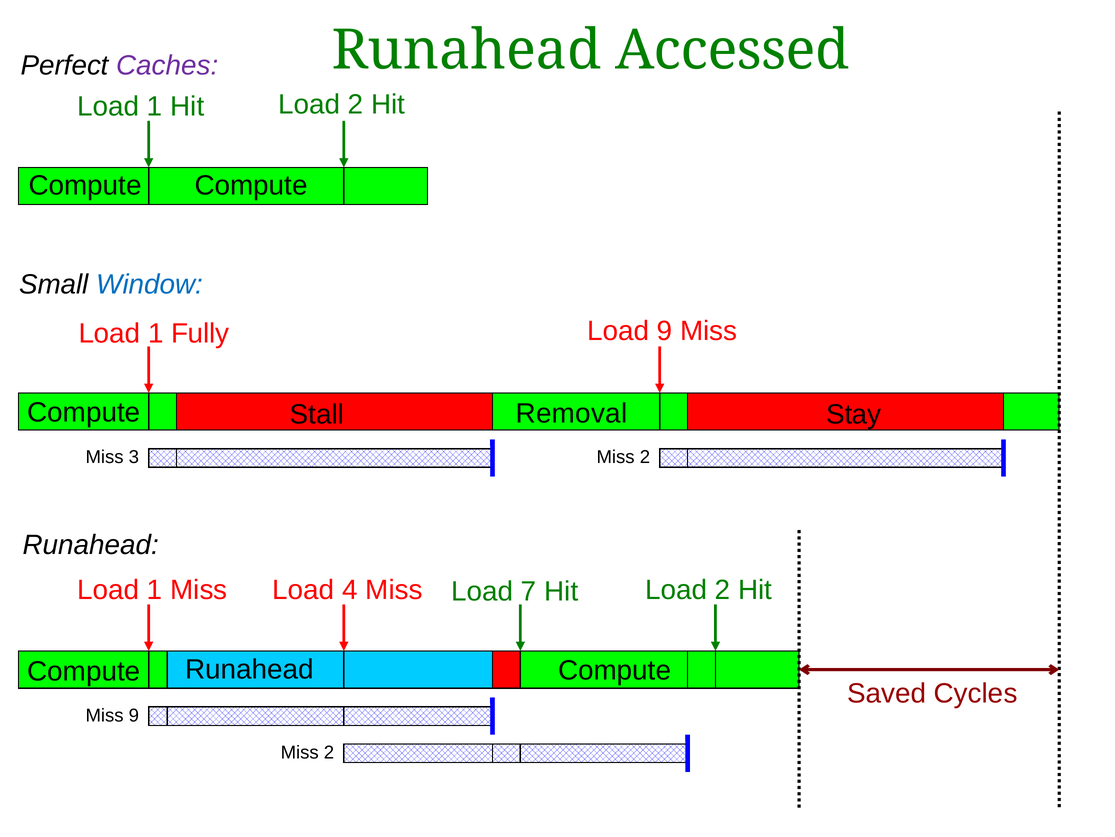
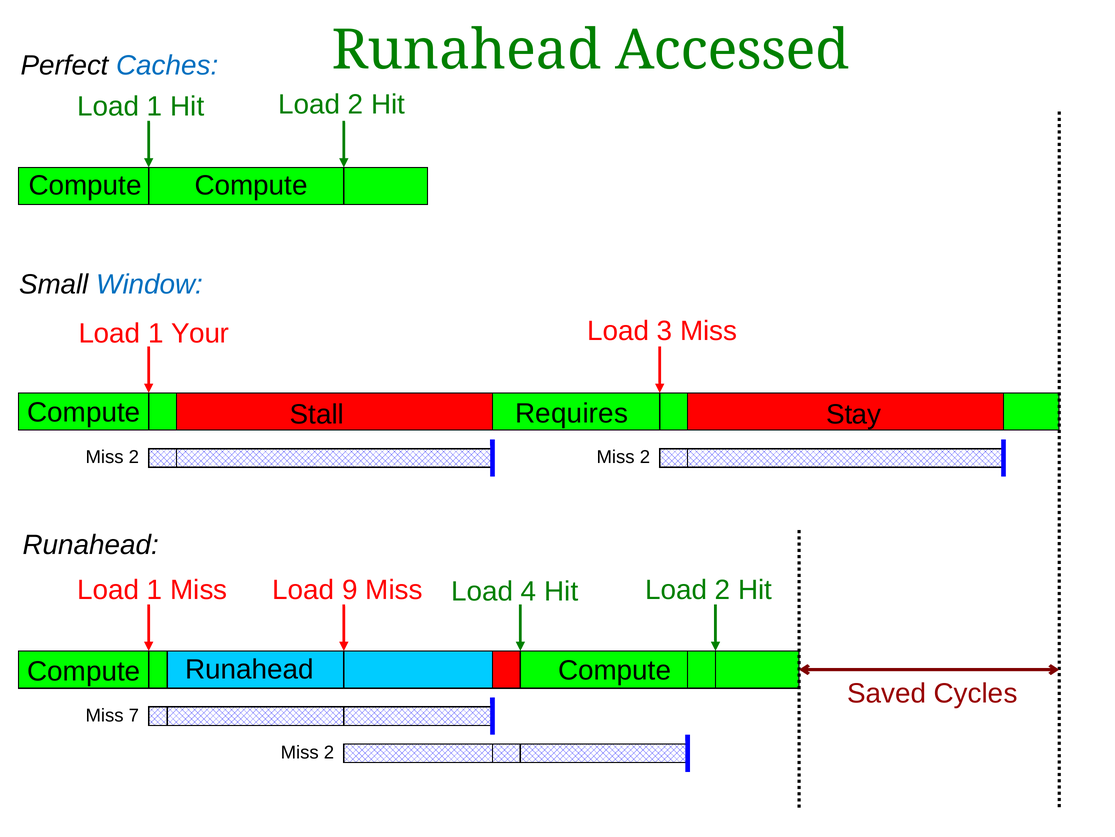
Caches colour: purple -> blue
Load 9: 9 -> 3
Fully: Fully -> Your
Removal: Removal -> Requires
3 at (134, 457): 3 -> 2
4: 4 -> 9
7: 7 -> 4
Miss 9: 9 -> 7
